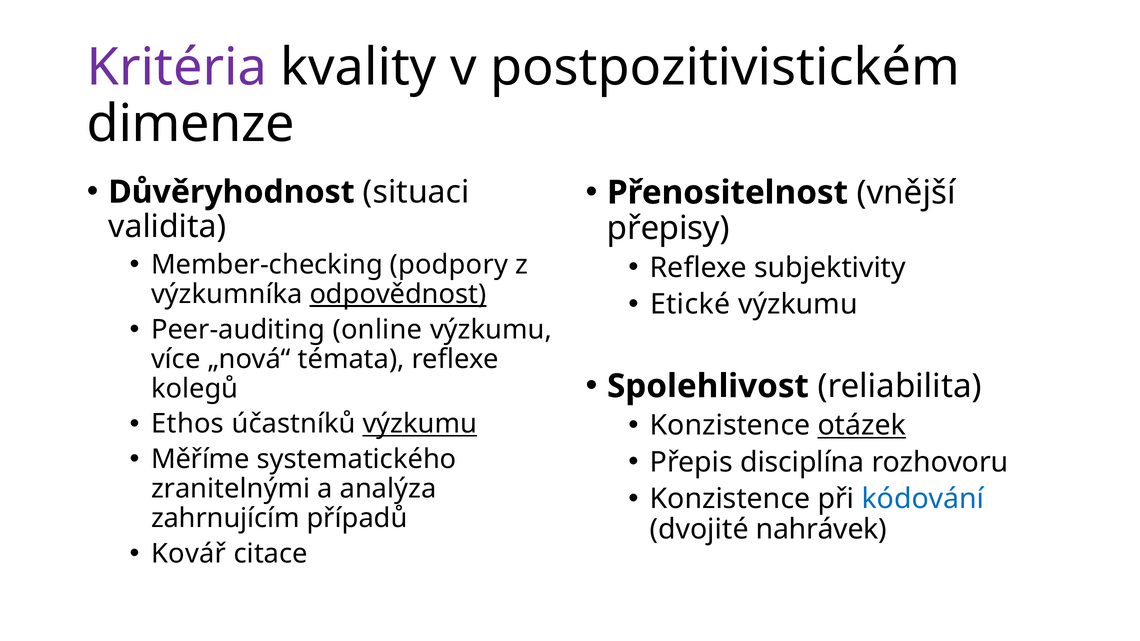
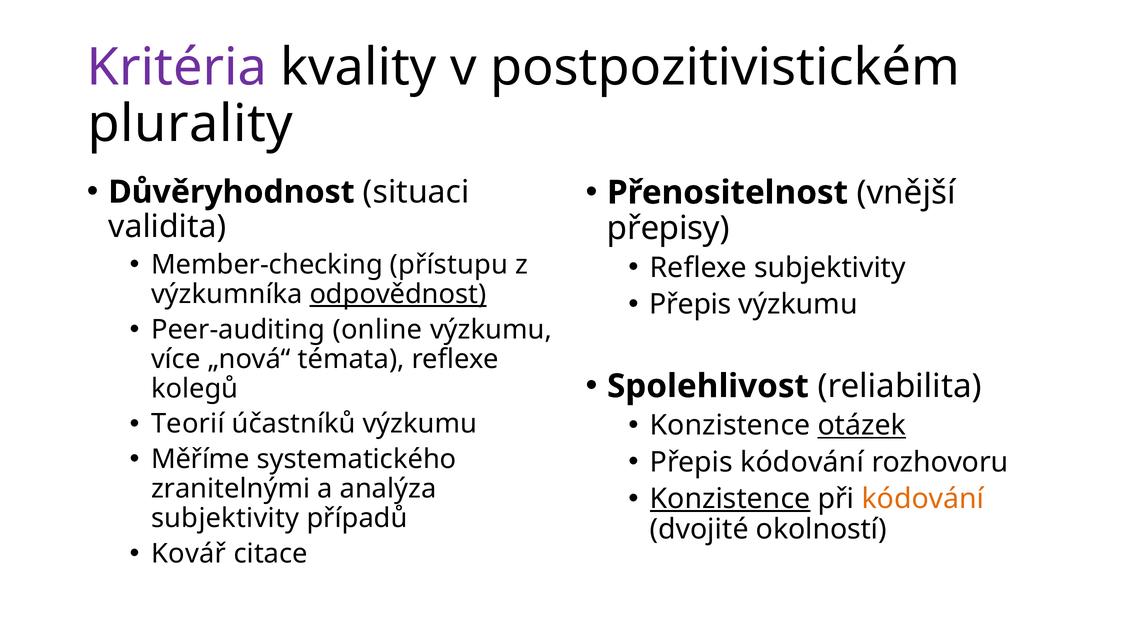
dimenze: dimenze -> plurality
podpory: podpory -> přístupu
Etické at (690, 305): Etické -> Přepis
Ethos: Ethos -> Teorií
výzkumu at (420, 424) underline: present -> none
Přepis disciplína: disciplína -> kódování
Konzistence at (730, 499) underline: none -> present
kódování at (923, 499) colour: blue -> orange
zahrnujícím at (225, 518): zahrnujícím -> subjektivity
nahrávek: nahrávek -> okolností
